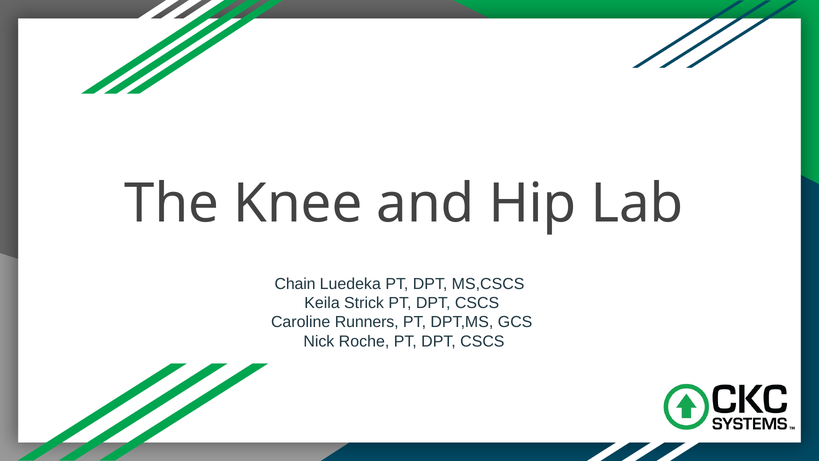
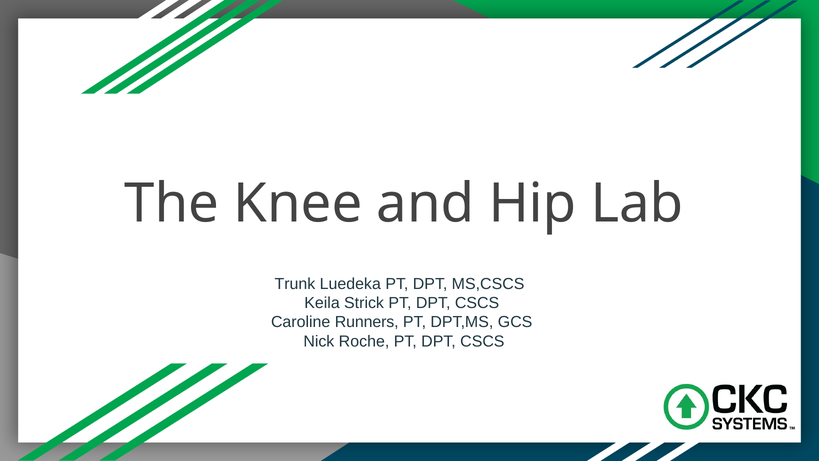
Chain: Chain -> Trunk
